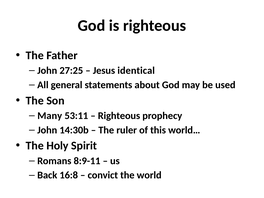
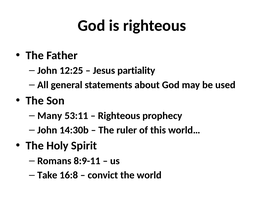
27:25: 27:25 -> 12:25
identical: identical -> partiality
Back: Back -> Take
